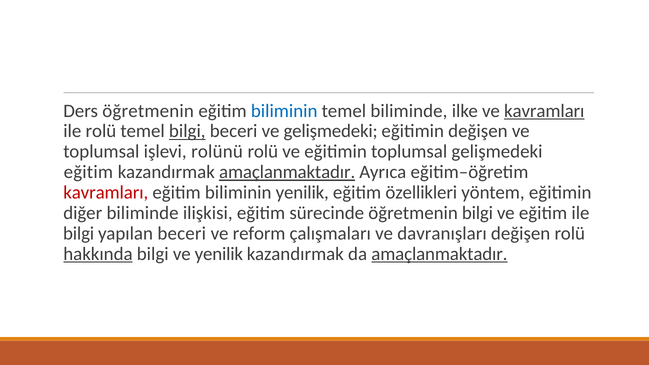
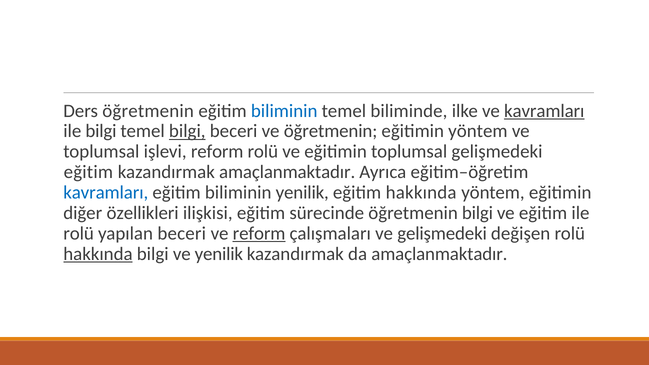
ile rolü: rolü -> bilgi
ve gelişmedeki: gelişmedeki -> öğretmenin
eğitimin değişen: değişen -> yöntem
işlevi rolünü: rolünü -> reform
amaçlanmaktadır at (287, 172) underline: present -> none
kavramları at (106, 193) colour: red -> blue
eğitim özellikleri: özellikleri -> hakkında
diğer biliminde: biliminde -> özellikleri
bilgi at (79, 233): bilgi -> rolü
reform at (259, 233) underline: none -> present
ve davranışları: davranışları -> gelişmedeki
amaçlanmaktadır at (439, 254) underline: present -> none
